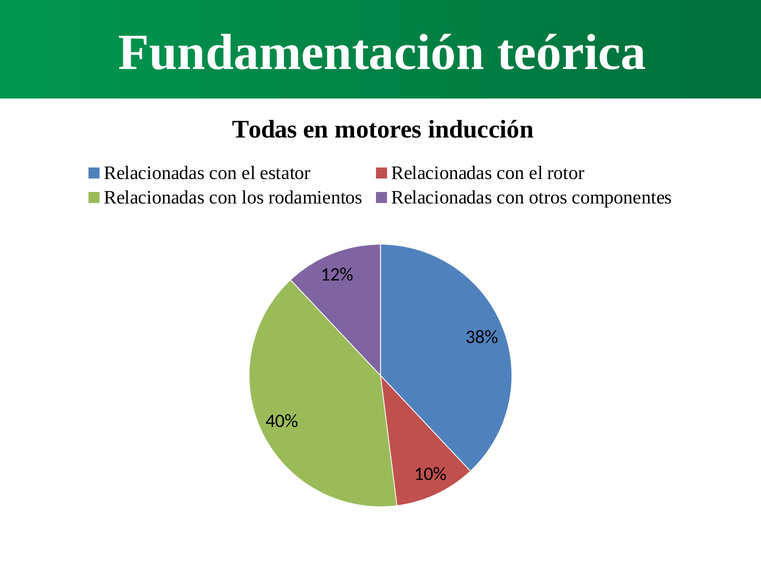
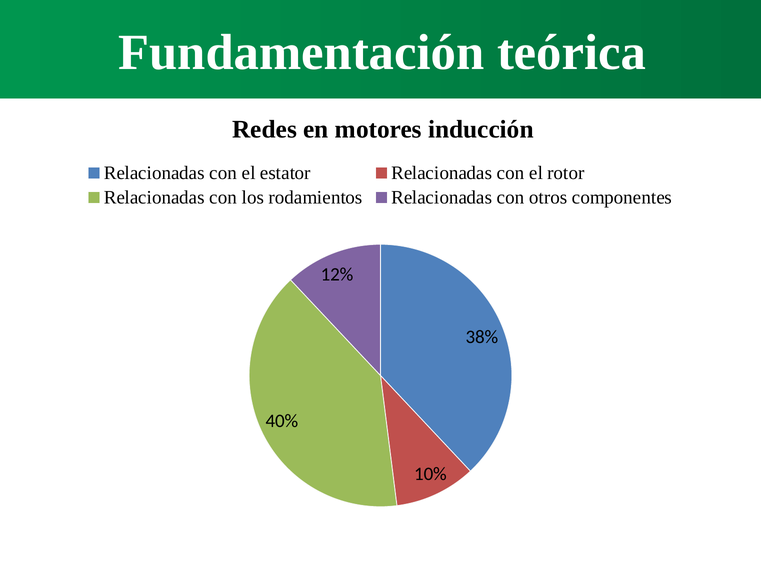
Todas: Todas -> Redes
